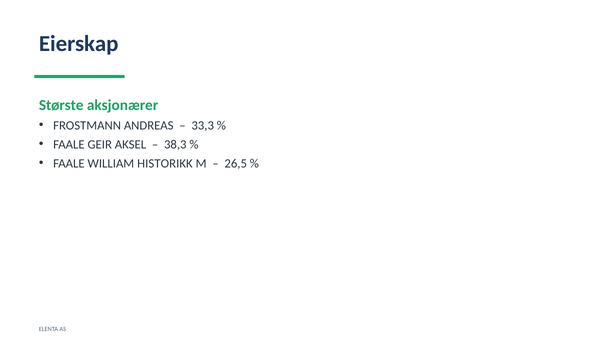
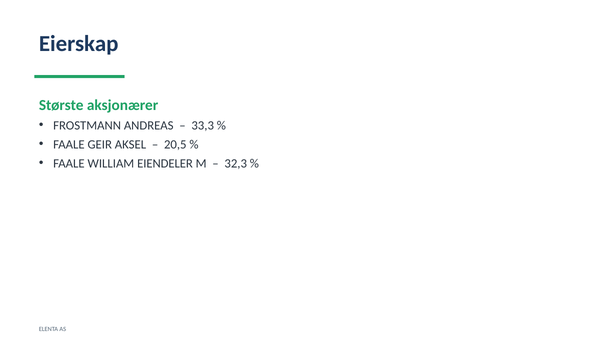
38,3: 38,3 -> 20,5
HISTORIKK: HISTORIKK -> EIENDELER
26,5: 26,5 -> 32,3
